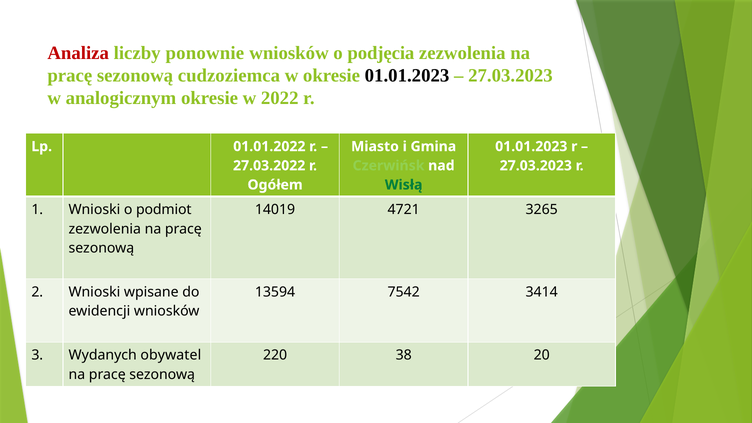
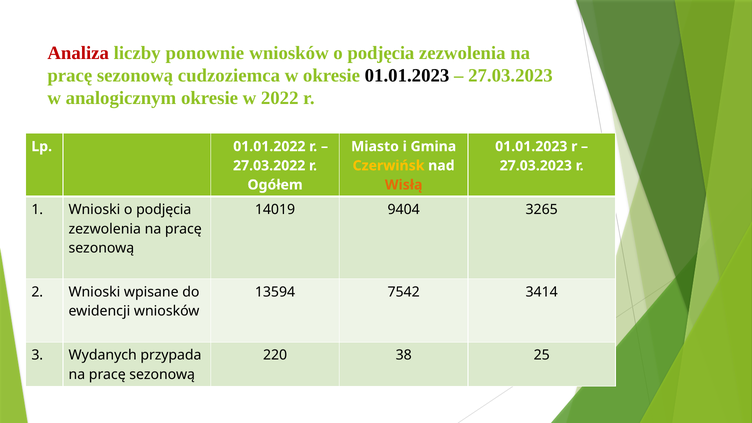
Czerwińsk colour: light green -> yellow
Wisłą colour: green -> orange
Wnioski o podmiot: podmiot -> podjęcia
4721: 4721 -> 9404
obywatel: obywatel -> przypada
20: 20 -> 25
